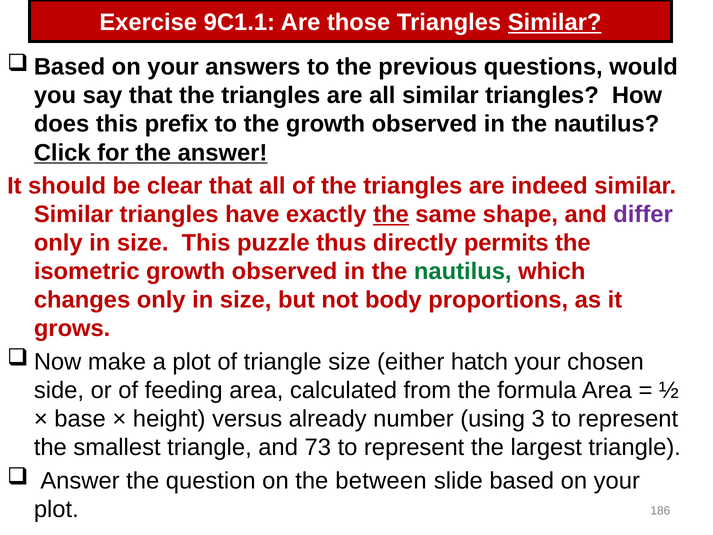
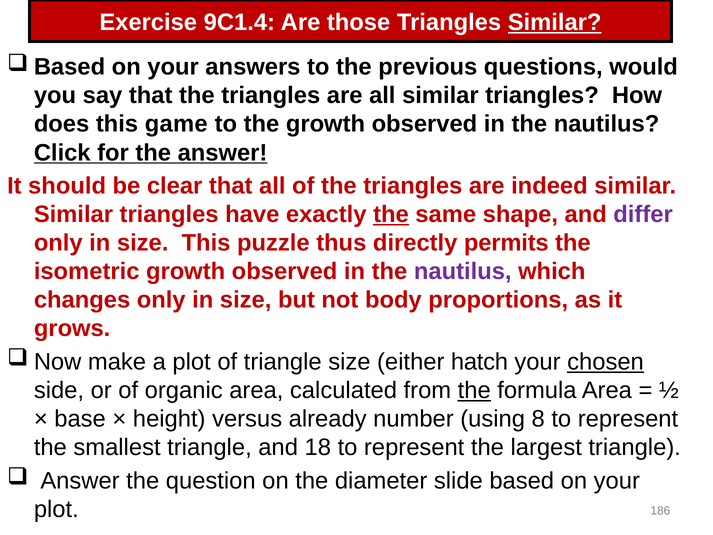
9C1.1: 9C1.1 -> 9C1.4
prefix: prefix -> game
nautilus at (463, 271) colour: green -> purple
chosen underline: none -> present
feeding: feeding -> organic
the at (474, 390) underline: none -> present
3: 3 -> 8
73: 73 -> 18
between: between -> diameter
